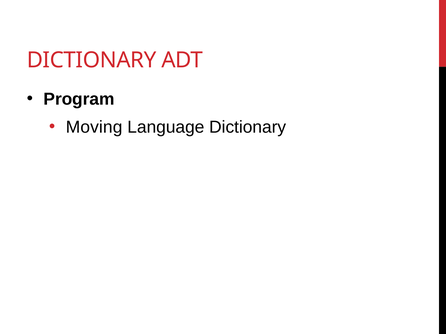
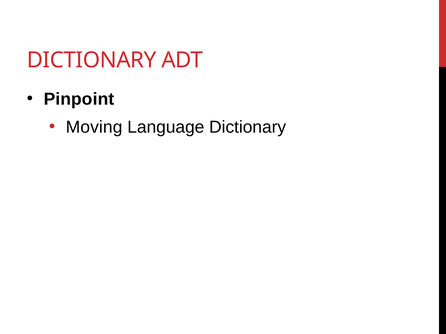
Program: Program -> Pinpoint
